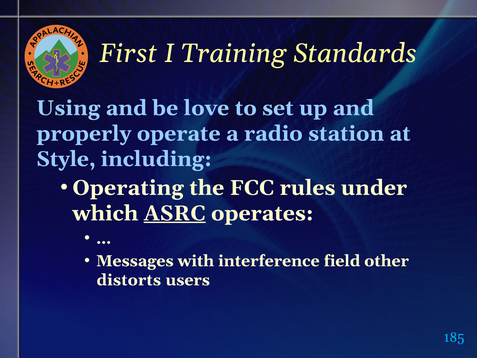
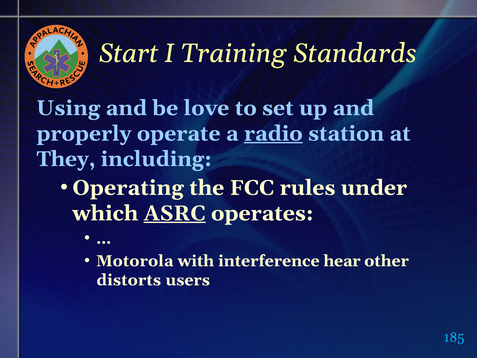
First: First -> Start
radio underline: none -> present
Style: Style -> They
Messages: Messages -> Motorola
field: field -> hear
